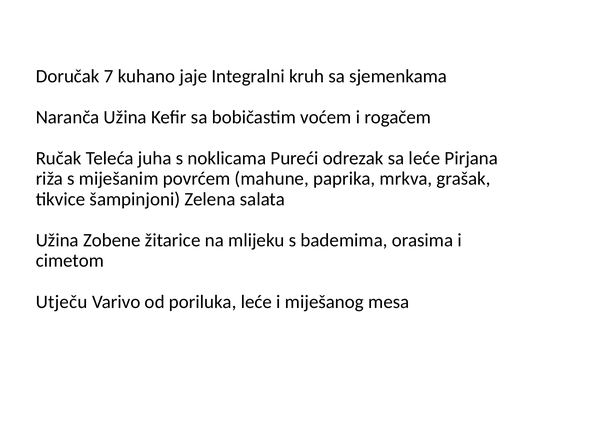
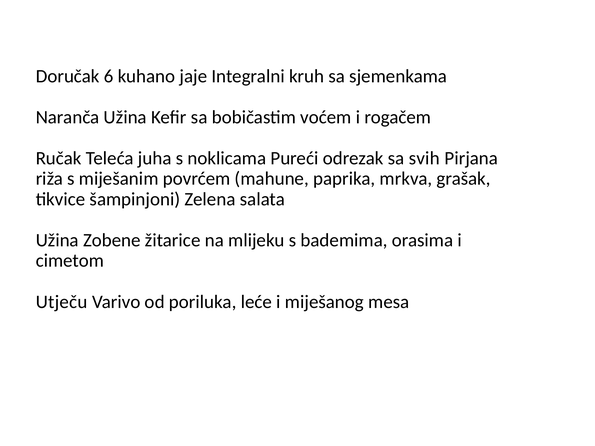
7: 7 -> 6
sa leće: leće -> svih
